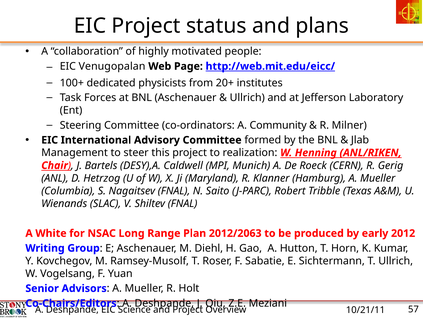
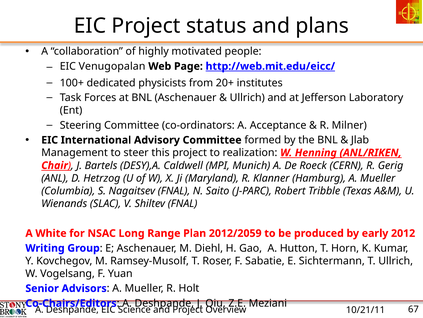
Community: Community -> Acceptance
2012/2063: 2012/2063 -> 2012/2059
57: 57 -> 67
